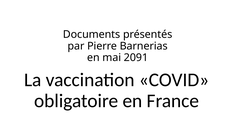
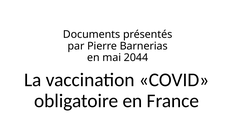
2091: 2091 -> 2044
